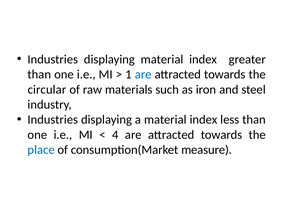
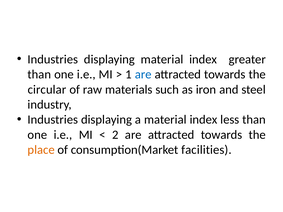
4: 4 -> 2
place colour: blue -> orange
measure: measure -> facilities
